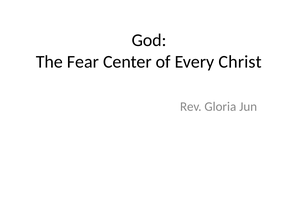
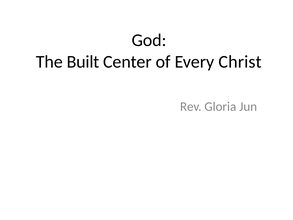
Fear: Fear -> Built
